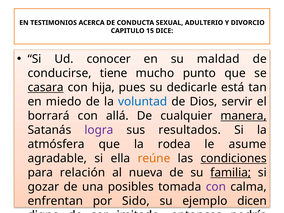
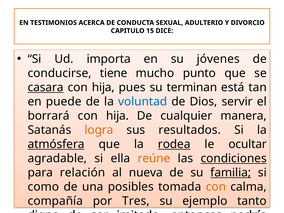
conocer: conocer -> importa
maldad: maldad -> jóvenes
dedicarle: dedicarle -> terminan
miedo: miedo -> puede
allá at (117, 116): allá -> hija
manera underline: present -> none
logra colour: purple -> orange
atmósfera underline: none -> present
rodea underline: none -> present
asume: asume -> ocultar
gozar at (43, 187): gozar -> como
con at (216, 187) colour: purple -> orange
enfrentan at (55, 201): enfrentan -> compañía
Sido: Sido -> Tres
dicen: dicen -> tanto
